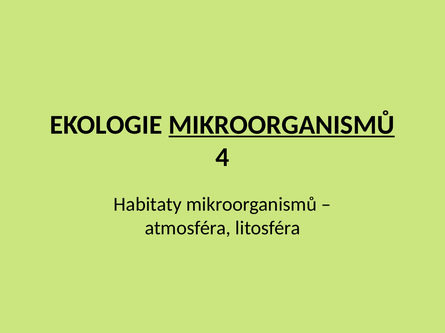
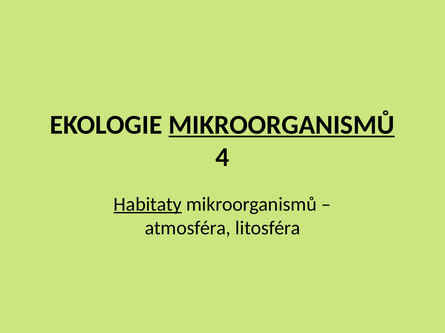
Habitaty underline: none -> present
